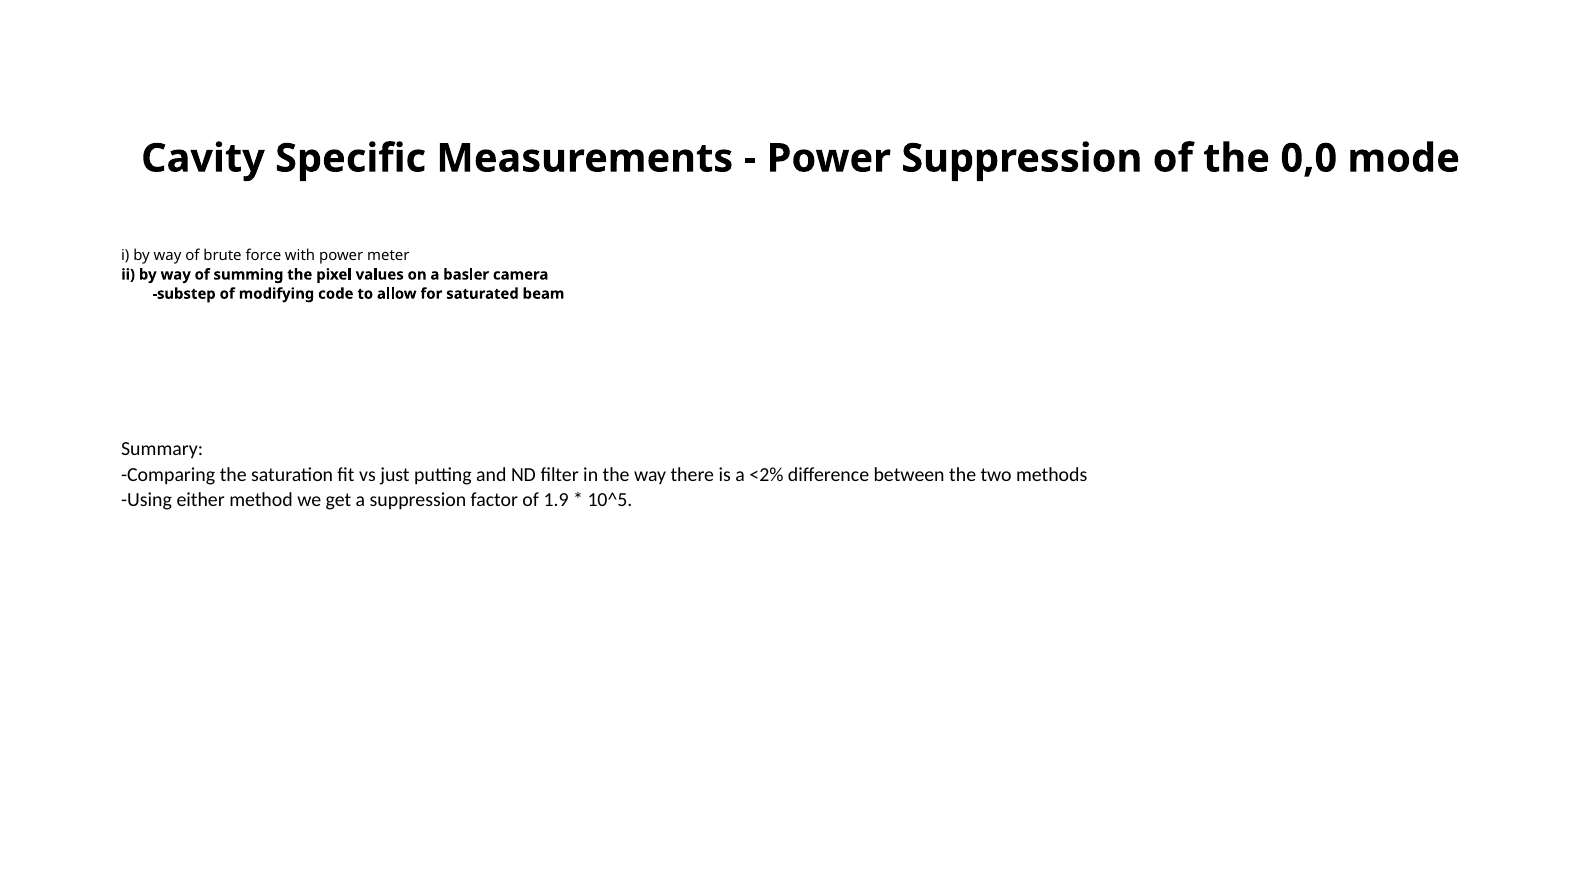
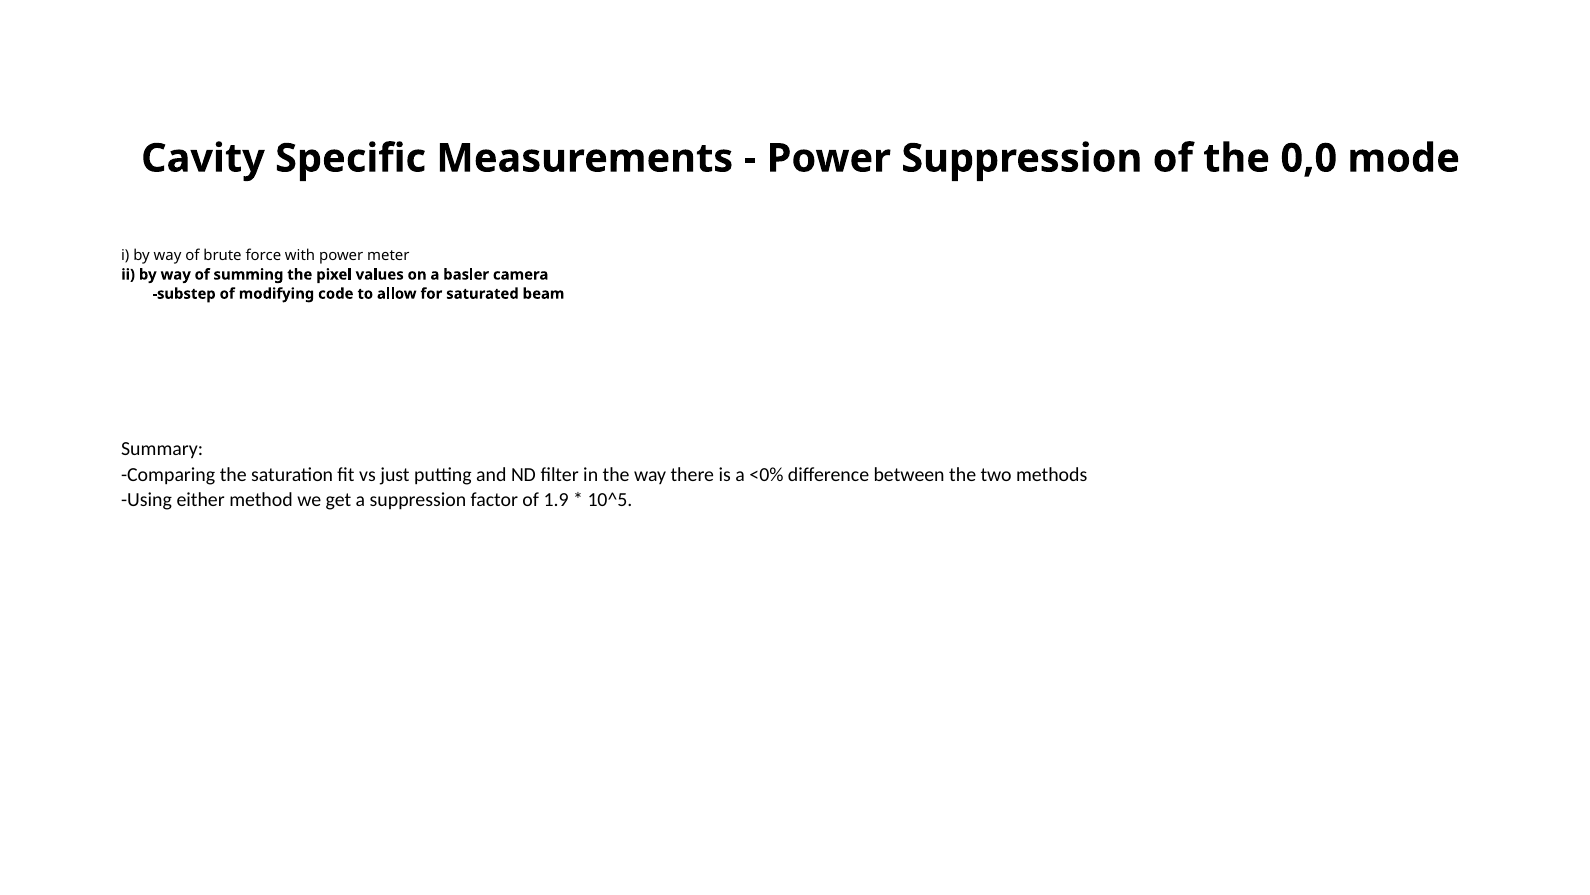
<2%: <2% -> <0%
